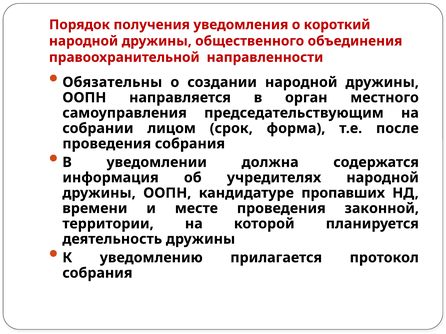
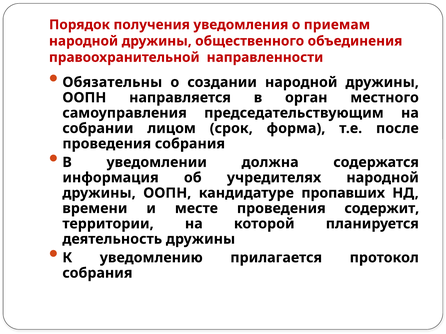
короткий: короткий -> приемам
законной: законной -> содержит
